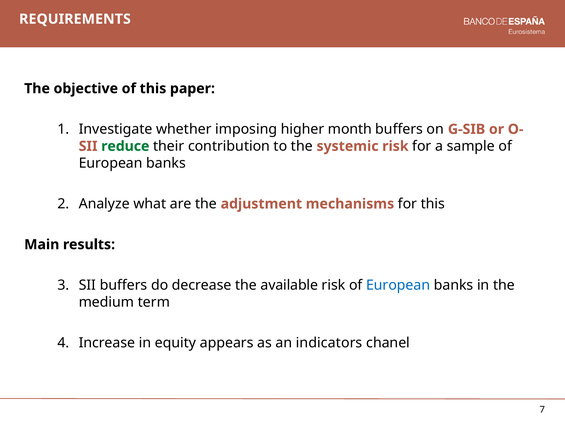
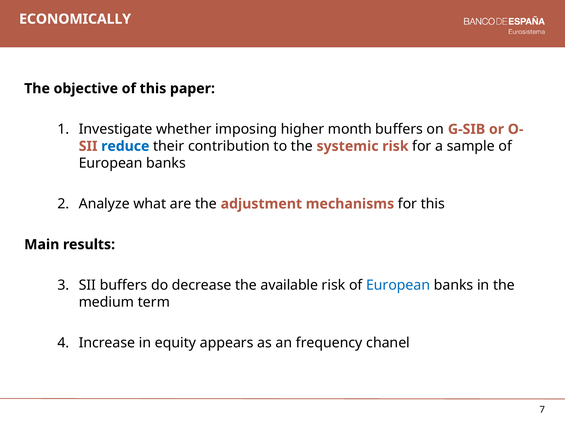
REQUIREMENTS: REQUIREMENTS -> ECONOMICALLY
reduce colour: green -> blue
indicators: indicators -> frequency
